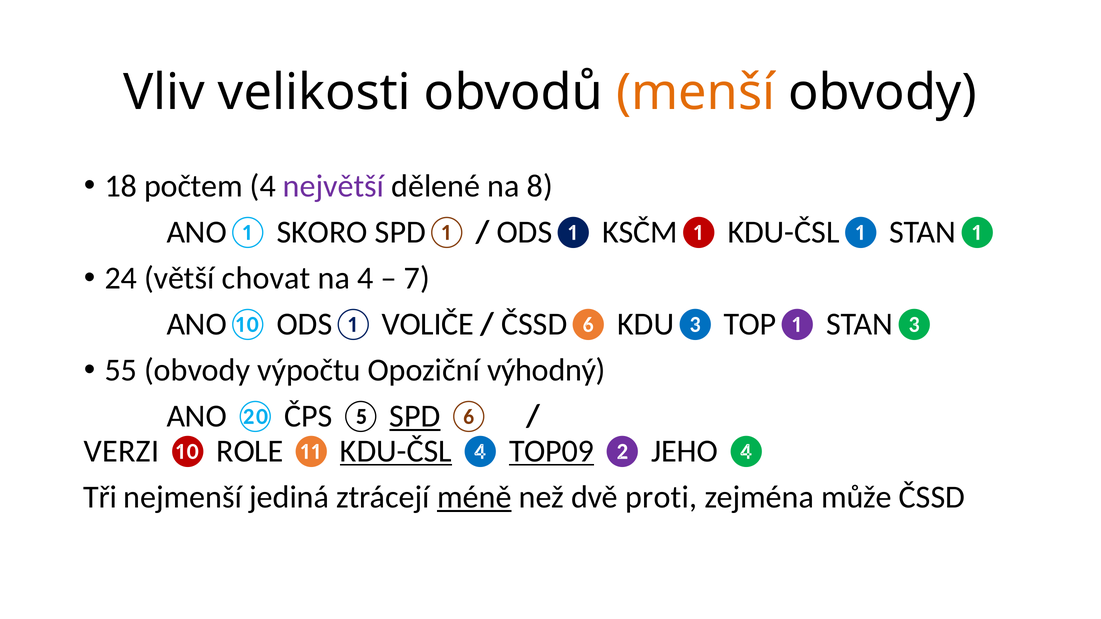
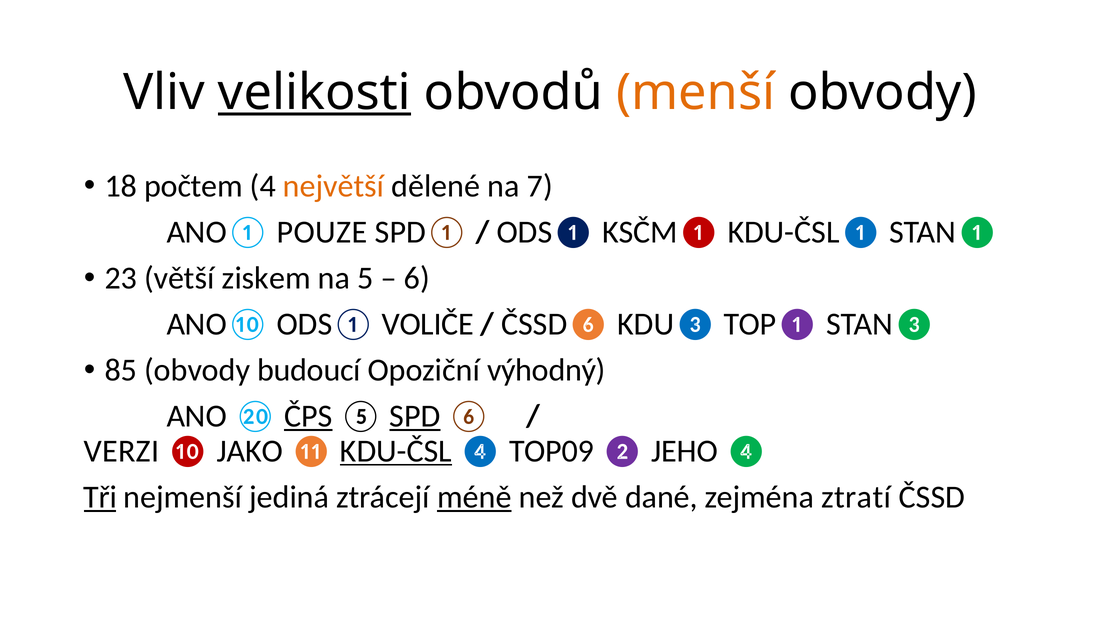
velikosti underline: none -> present
největší colour: purple -> orange
8: 8 -> 7
SKORO: SKORO -> POUZE
24: 24 -> 23
chovat: chovat -> ziskem
na 4: 4 -> 5
7: 7 -> 6
55: 55 -> 85
výpočtu: výpočtu -> budoucí
ČPS underline: none -> present
ROLE: ROLE -> JAKO
TOP09 underline: present -> none
Tři underline: none -> present
proti: proti -> dané
může: může -> ztratí
